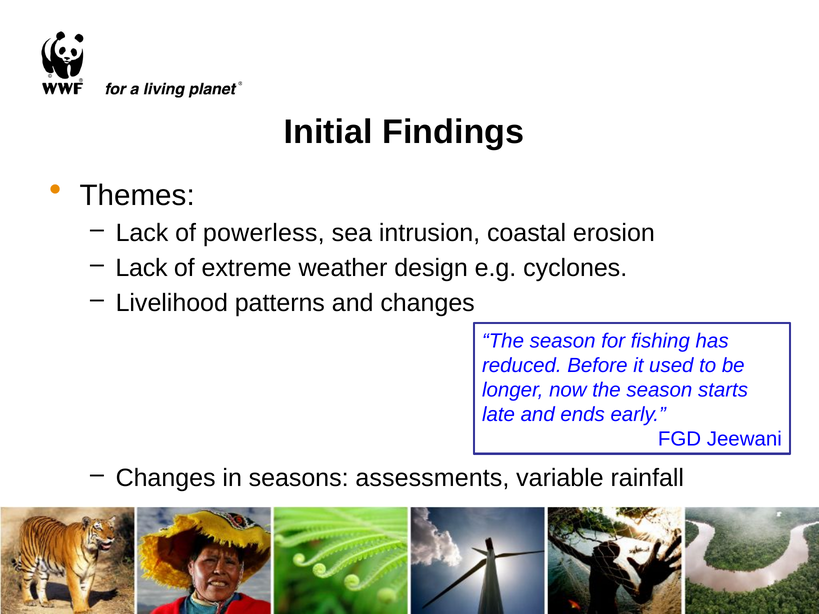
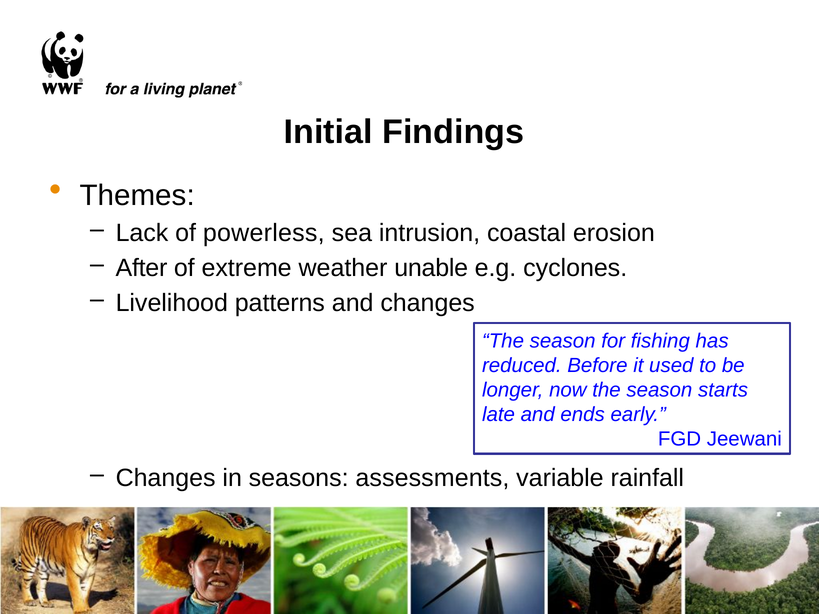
Lack at (141, 268): Lack -> After
design: design -> unable
